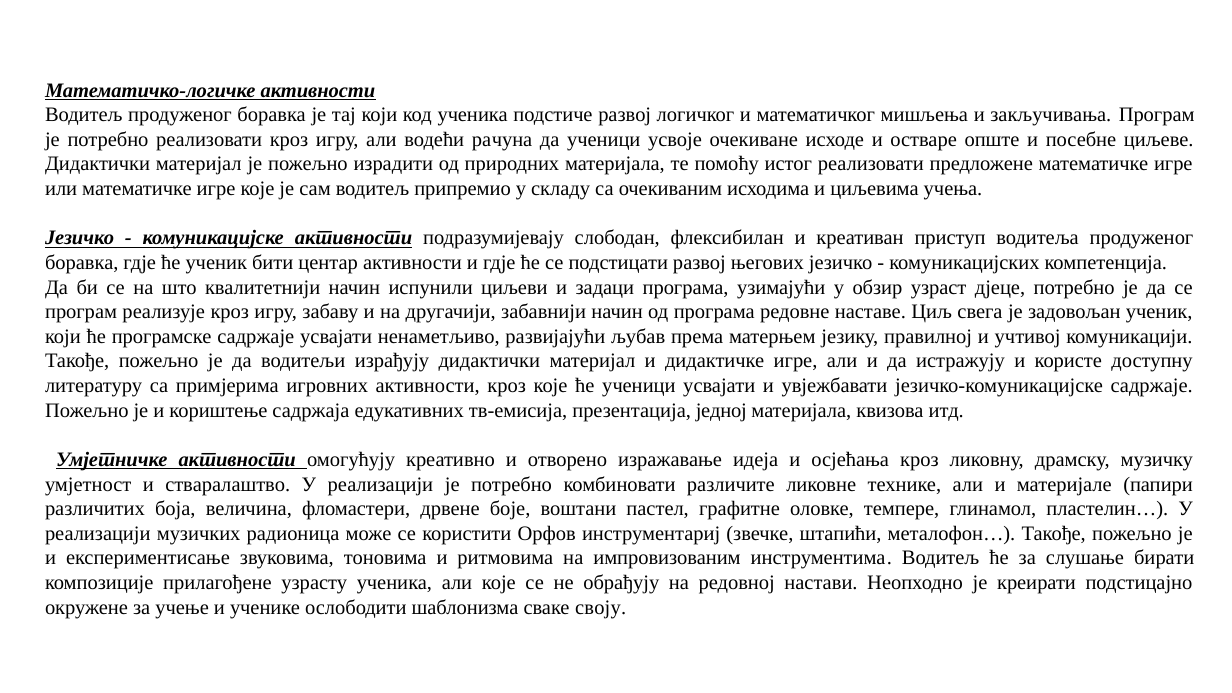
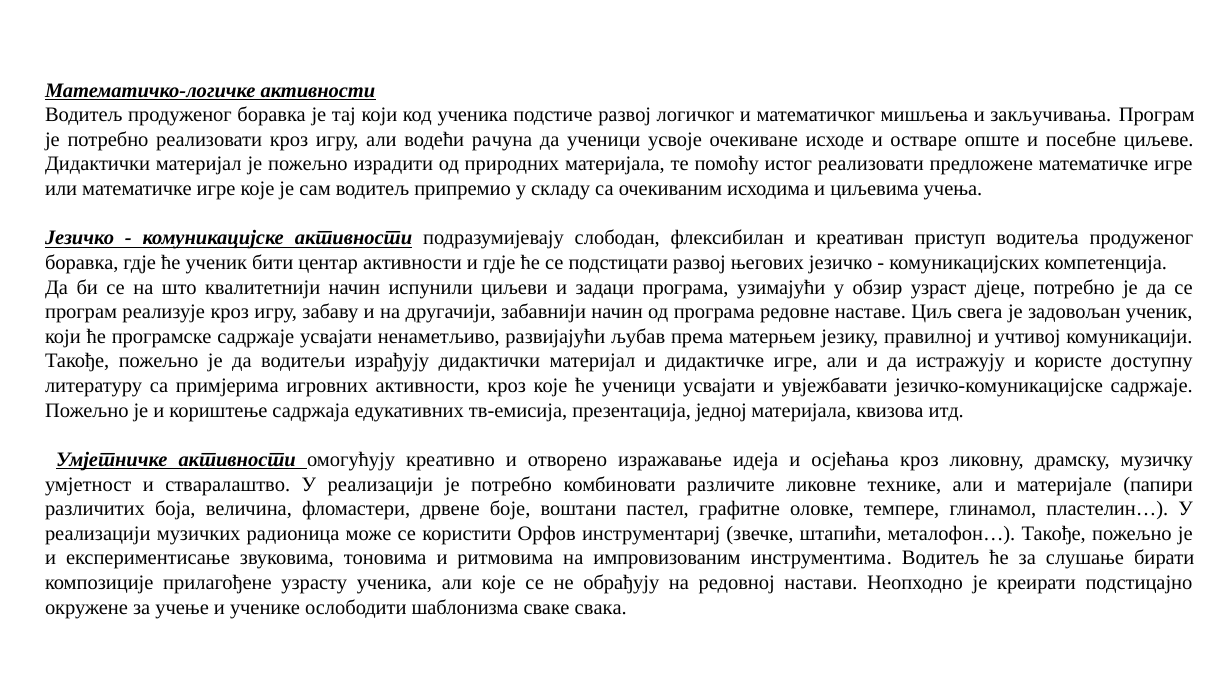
своју: своју -> свака
